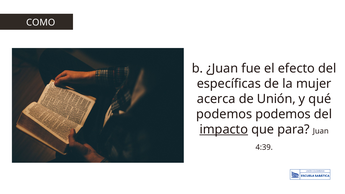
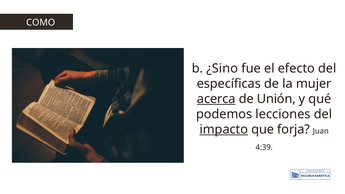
¿Juan: ¿Juan -> ¿Sino
acerca underline: none -> present
podemos podemos: podemos -> lecciones
para: para -> forja
